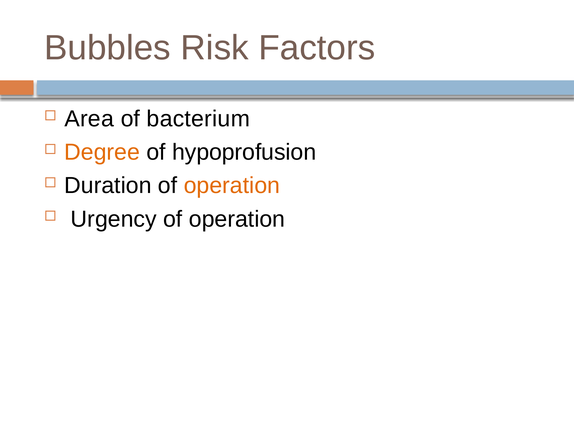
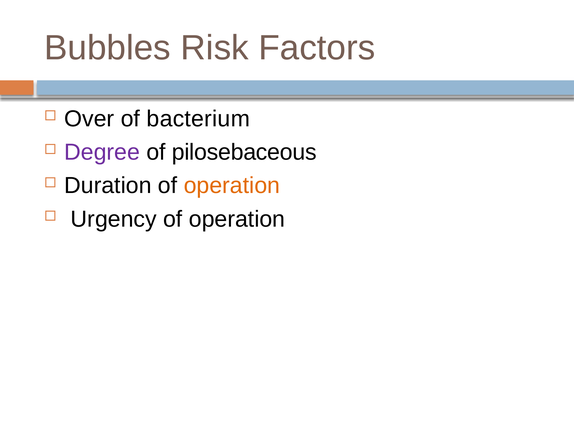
Area: Area -> Over
Degree colour: orange -> purple
hypoprofusion: hypoprofusion -> pilosebaceous
